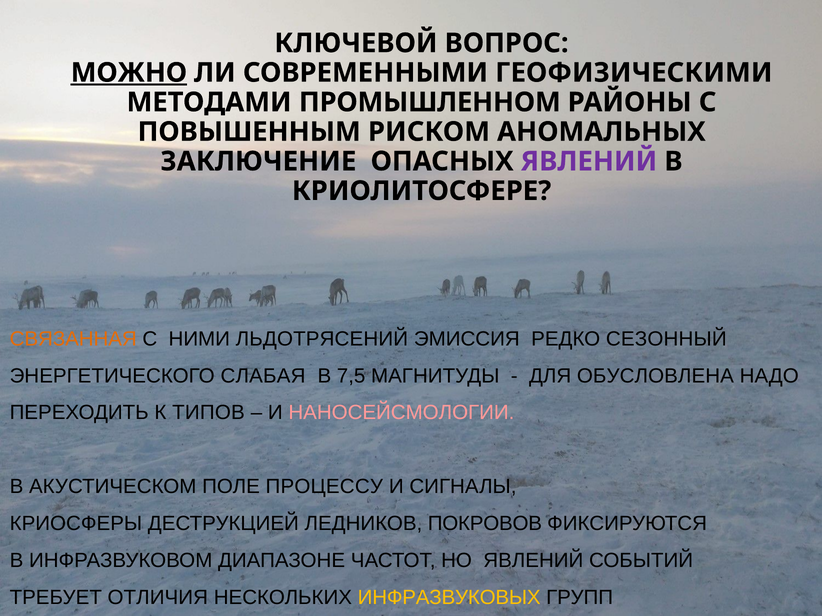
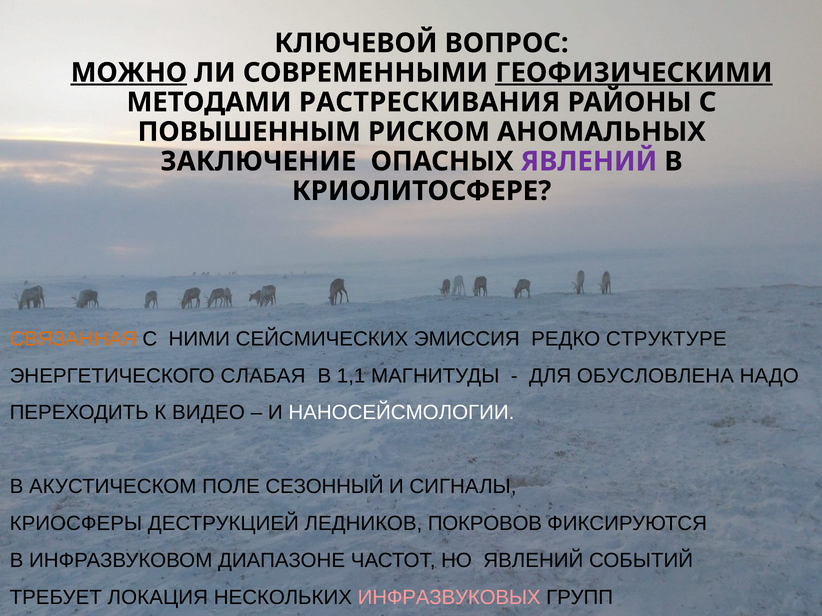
ГЕОФИЗИЧЕСКИМИ underline: none -> present
ПРОМЫШЛЕННОМ: ПРОМЫШЛЕННОМ -> РАСТРЕСКИВАНИЯ
ЛЬДОТРЯСЕНИЙ: ЛЬДОТРЯСЕНИЙ -> СЕЙСМИЧЕСКИХ
СЕЗОННЫЙ: СЕЗОННЫЙ -> СТРУКТУРЕ
7,5: 7,5 -> 1,1
ТИПОВ: ТИПОВ -> ВИДЕО
НАНОСЕЙСМОЛОГИИ colour: pink -> white
ПРОЦЕССУ: ПРОЦЕССУ -> СЕЗОННЫЙ
ОТЛИЧИЯ: ОТЛИЧИЯ -> ЛОКАЦИЯ
ИНФРАЗВУКОВЫХ colour: yellow -> pink
